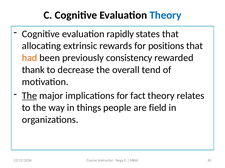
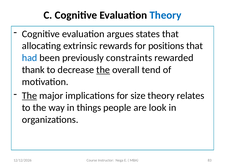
rapidly: rapidly -> argues
had colour: orange -> blue
consistency: consistency -> constraints
the at (103, 70) underline: none -> present
fact: fact -> size
field: field -> look
